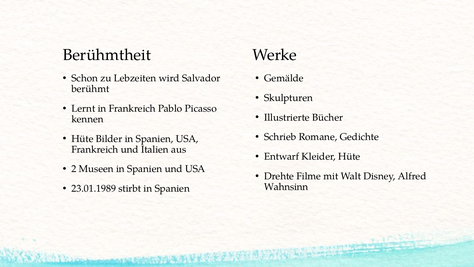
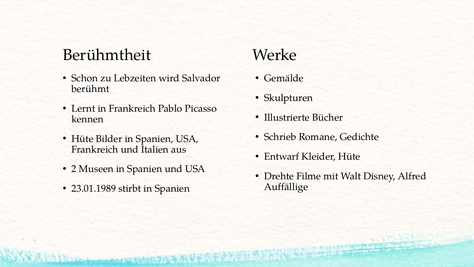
Wahnsinn: Wahnsinn -> Auffällige
